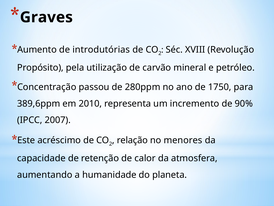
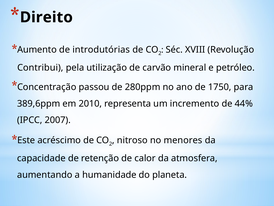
Graves: Graves -> Direito
Propósito: Propósito -> Contribui
90%: 90% -> 44%
relação: relação -> nitroso
